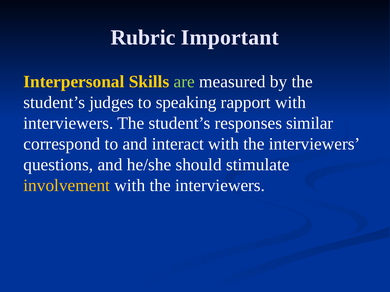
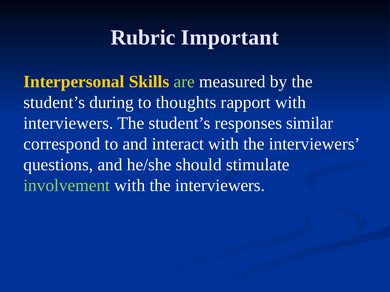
judges: judges -> during
speaking: speaking -> thoughts
involvement colour: yellow -> light green
